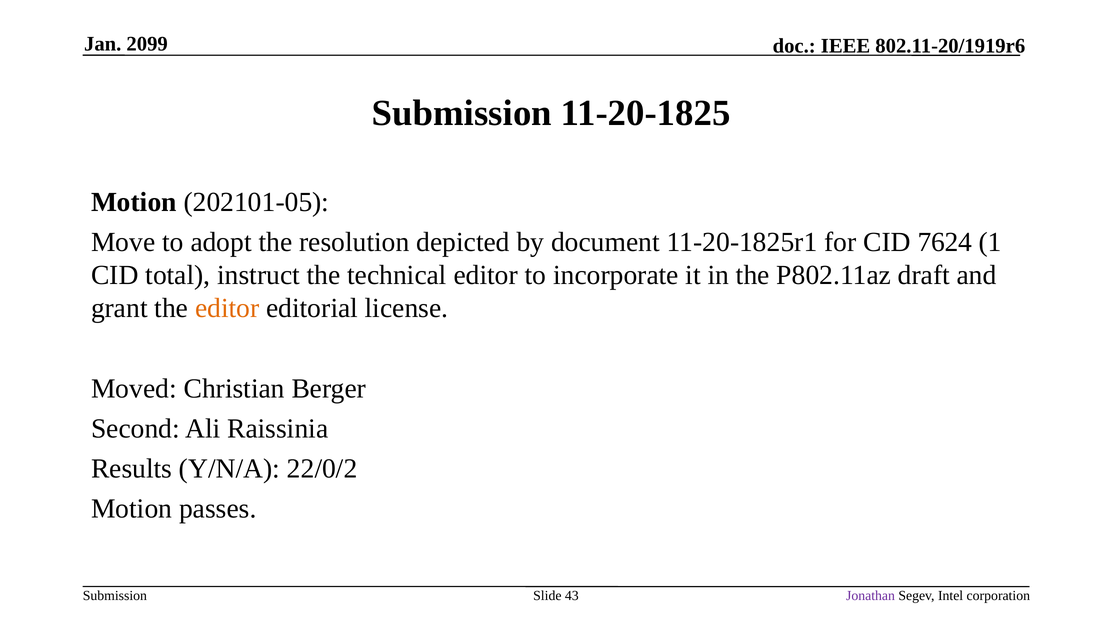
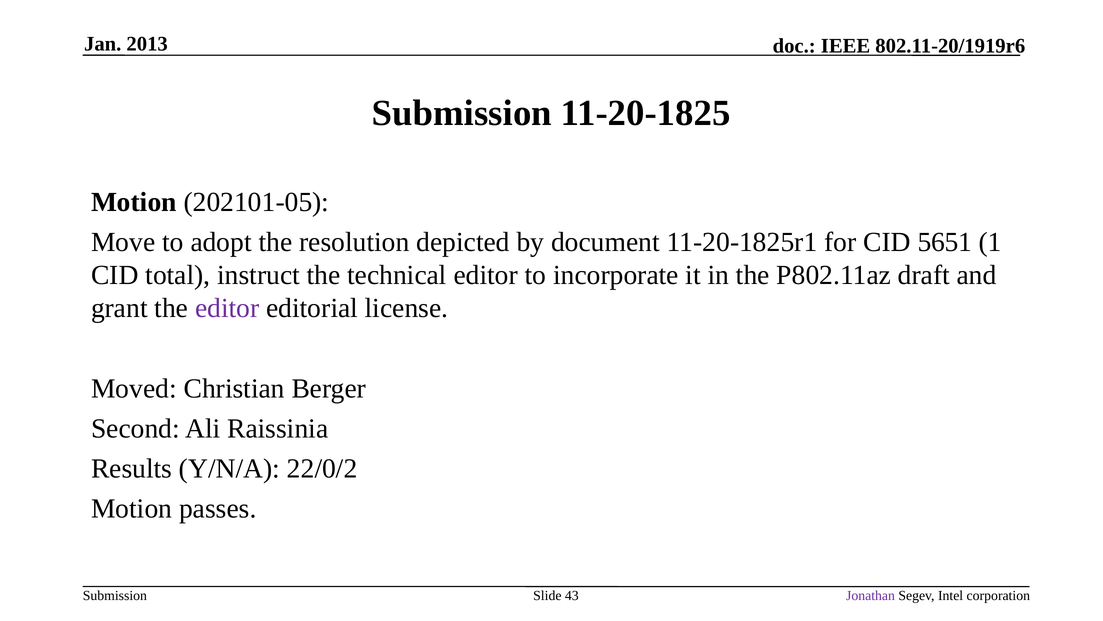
2099: 2099 -> 2013
7624: 7624 -> 5651
editor at (227, 308) colour: orange -> purple
